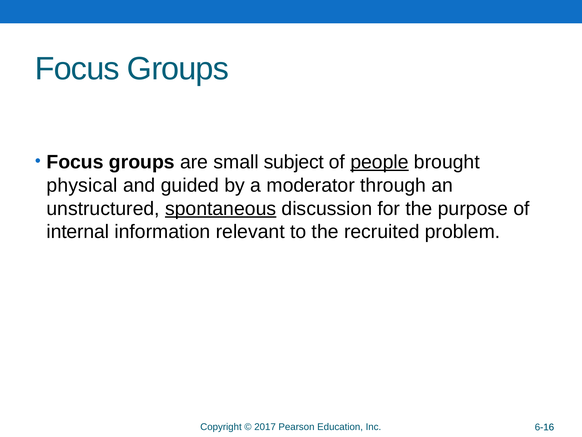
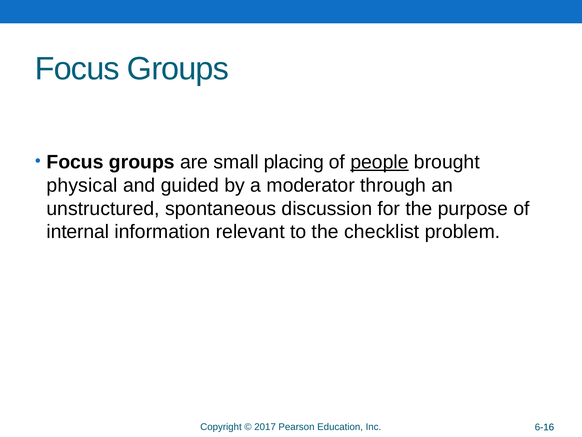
subject: subject -> placing
spontaneous underline: present -> none
recruited: recruited -> checklist
